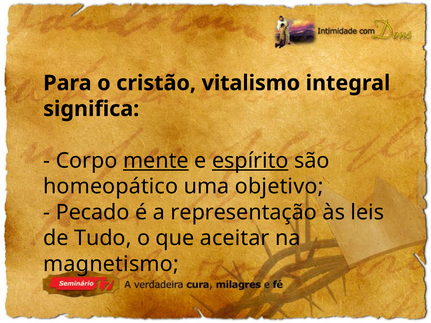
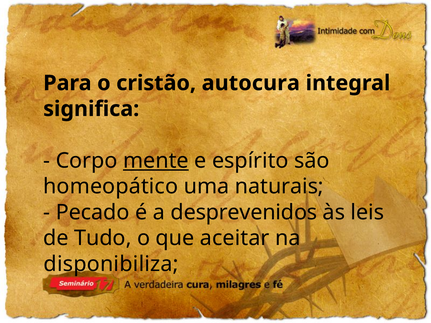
vitalismo: vitalismo -> autocura
espírito underline: present -> none
objetivo: objetivo -> naturais
representação: representação -> desprevenidos
magnetismo: magnetismo -> disponibiliza
